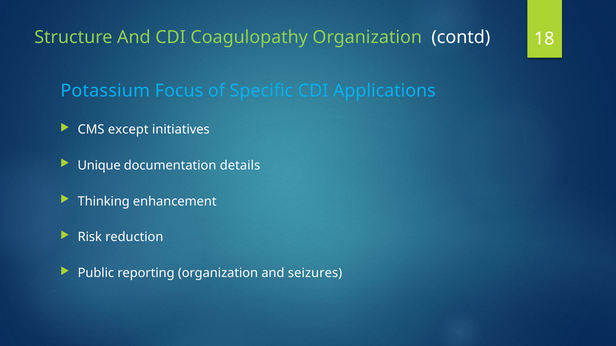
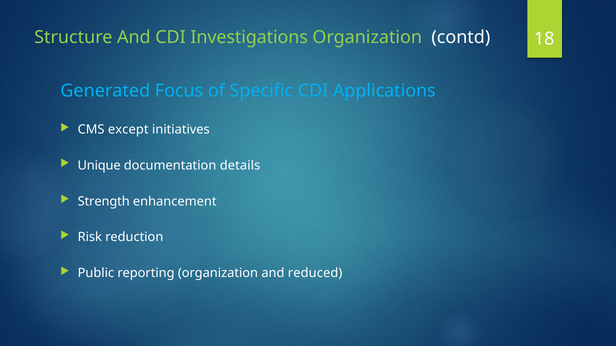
Coagulopathy: Coagulopathy -> Investigations
Potassium: Potassium -> Generated
Thinking: Thinking -> Strength
seizures: seizures -> reduced
